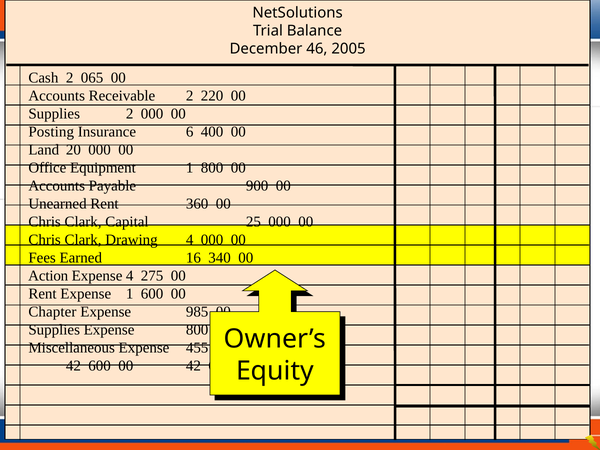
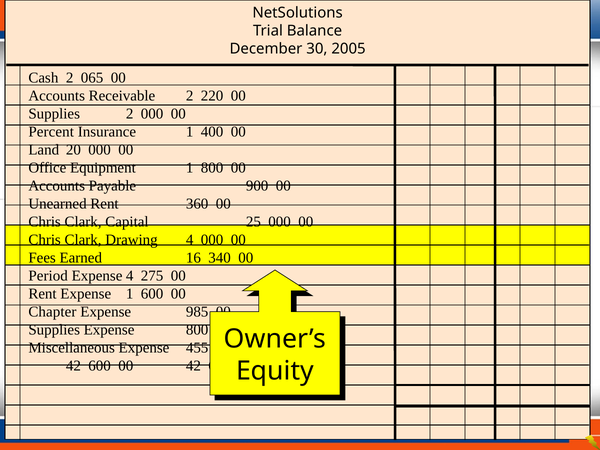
46: 46 -> 30
Posting: Posting -> Percent
Insurance 6: 6 -> 1
Action: Action -> Period
